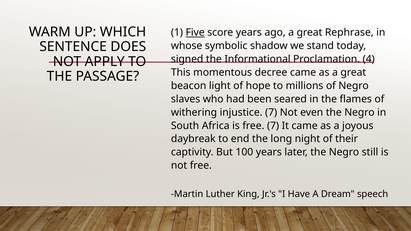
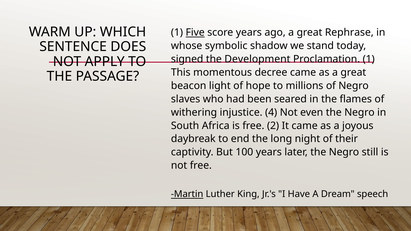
Informational: Informational -> Development
Proclamation 4: 4 -> 1
injustice 7: 7 -> 4
free 7: 7 -> 2
Martin underline: none -> present
